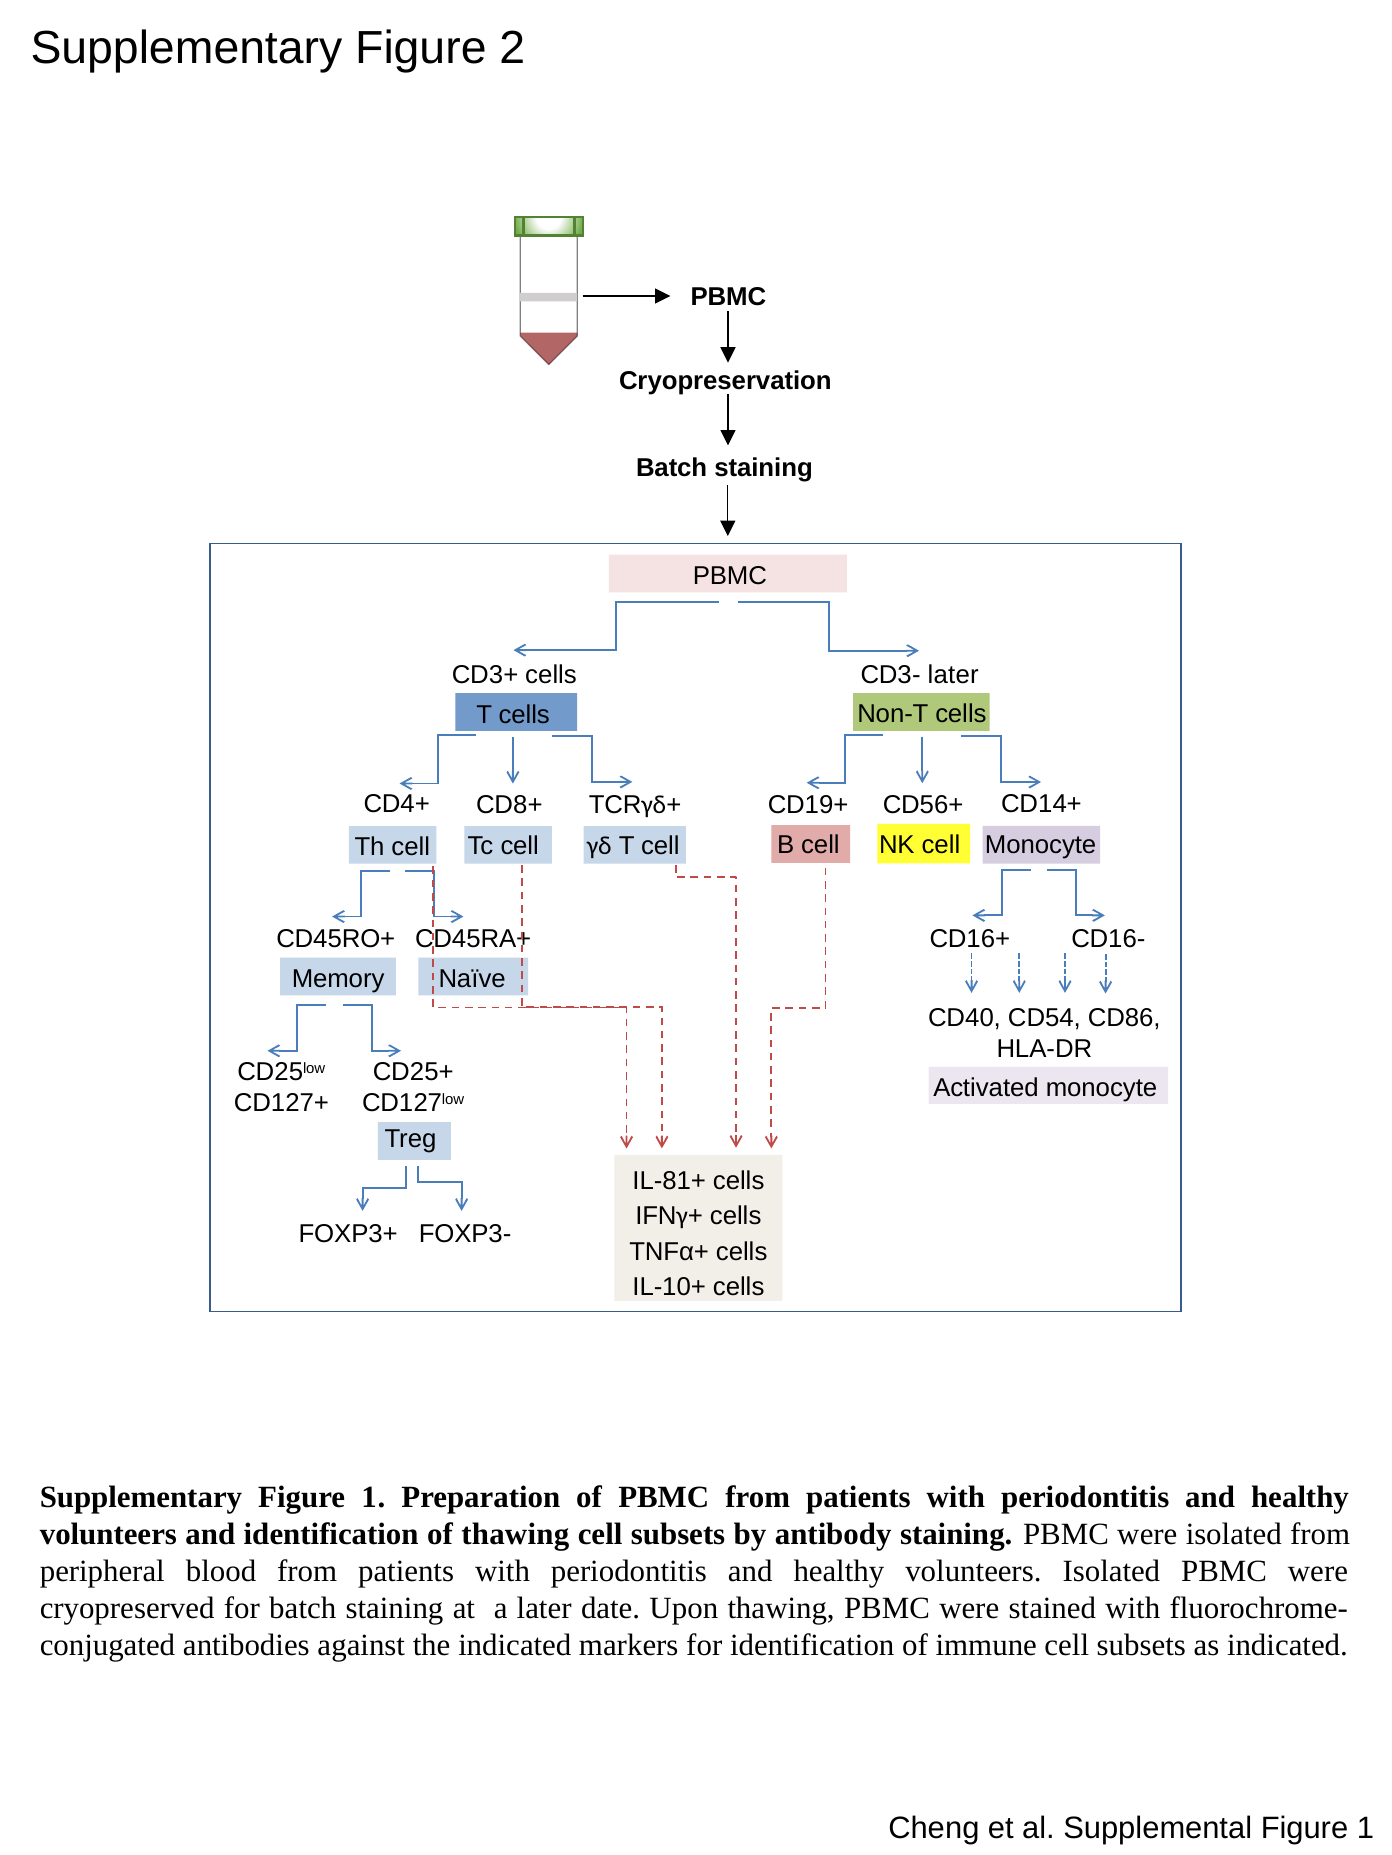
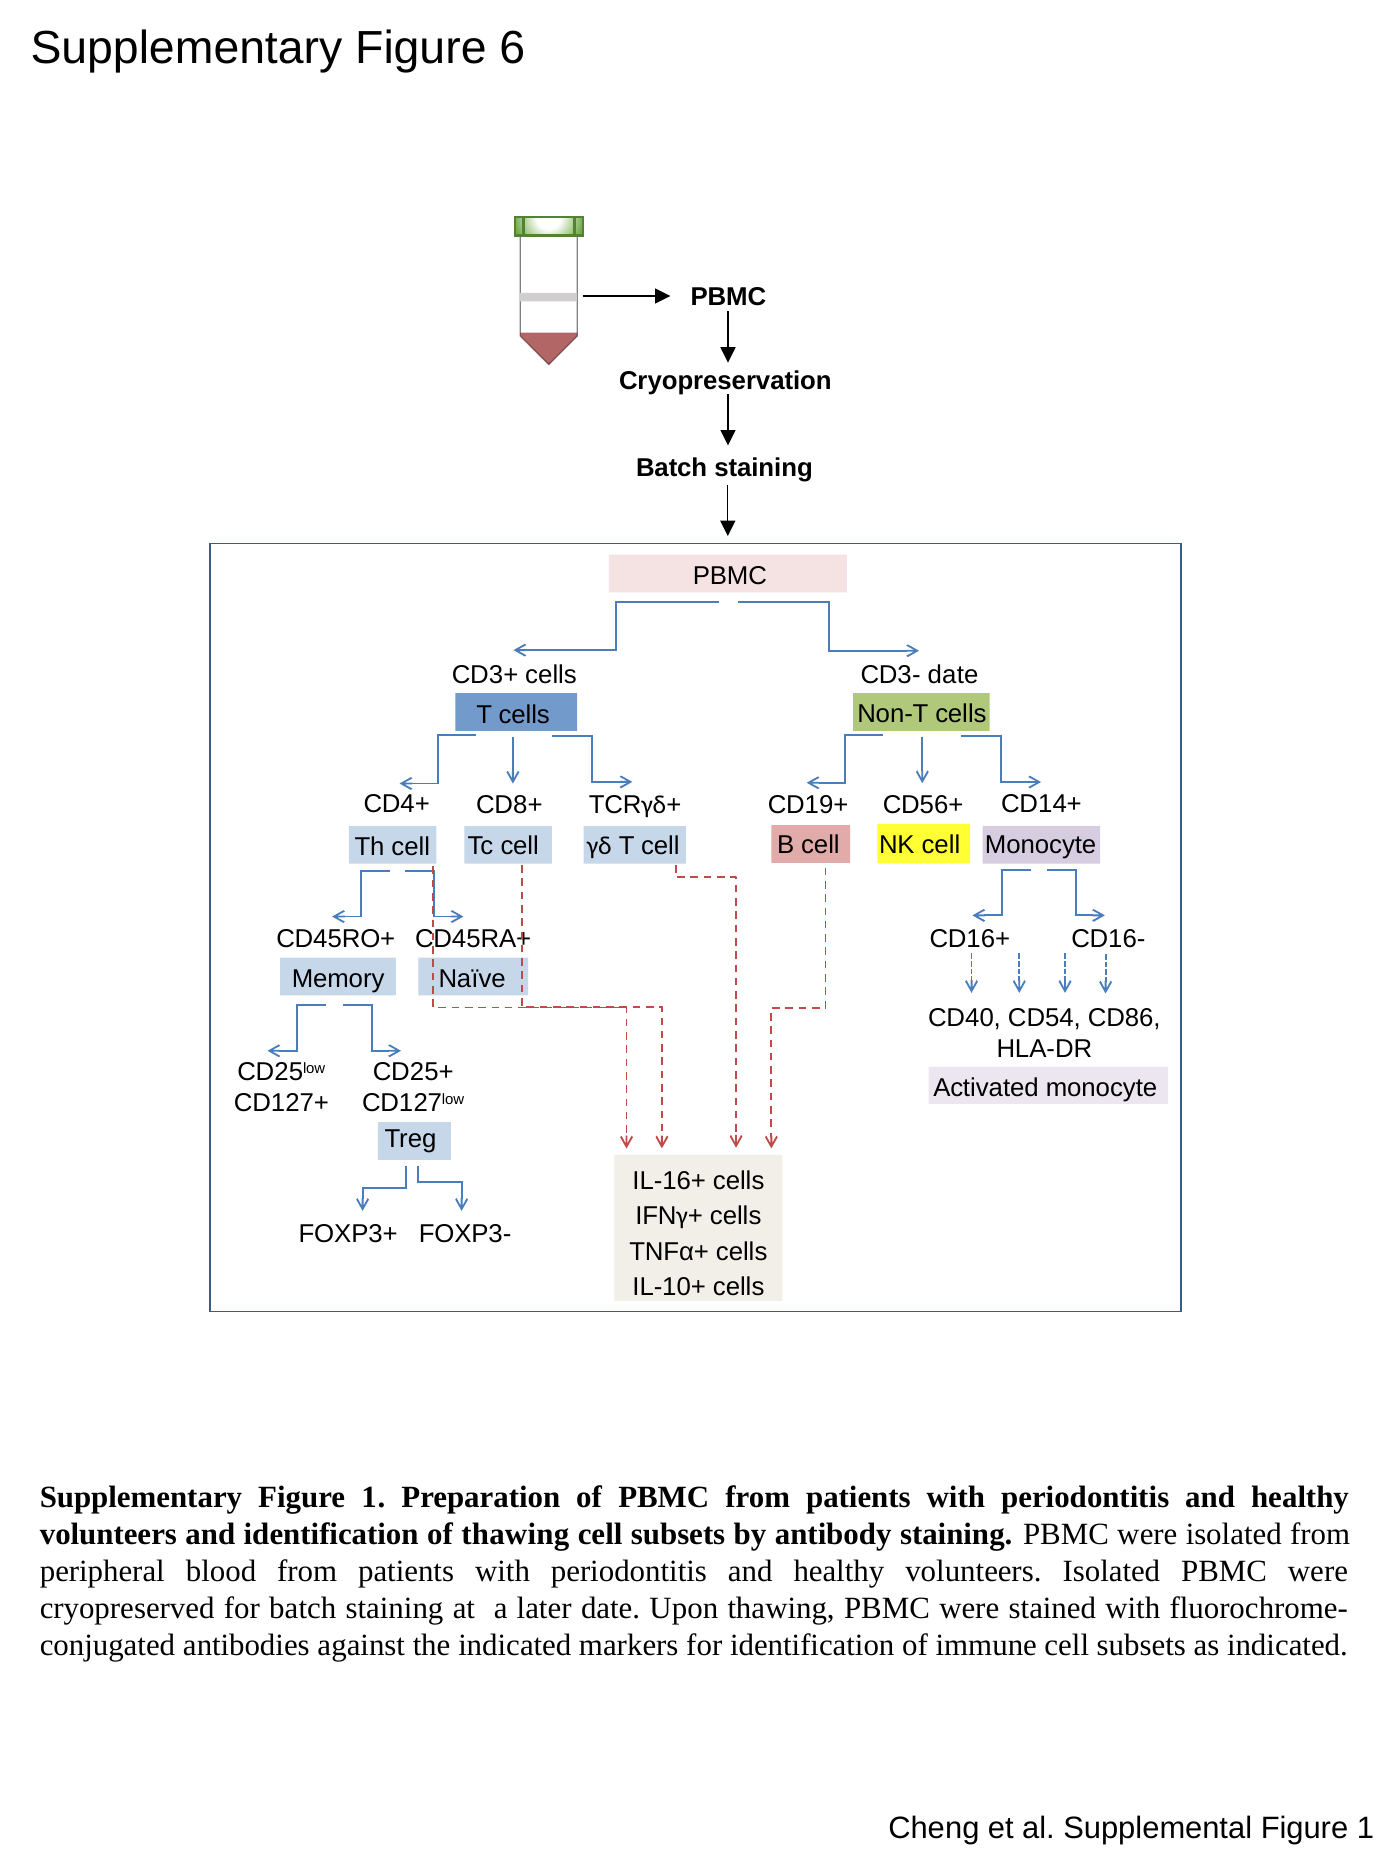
2: 2 -> 6
CD3- later: later -> date
IL-81+: IL-81+ -> IL-16+
